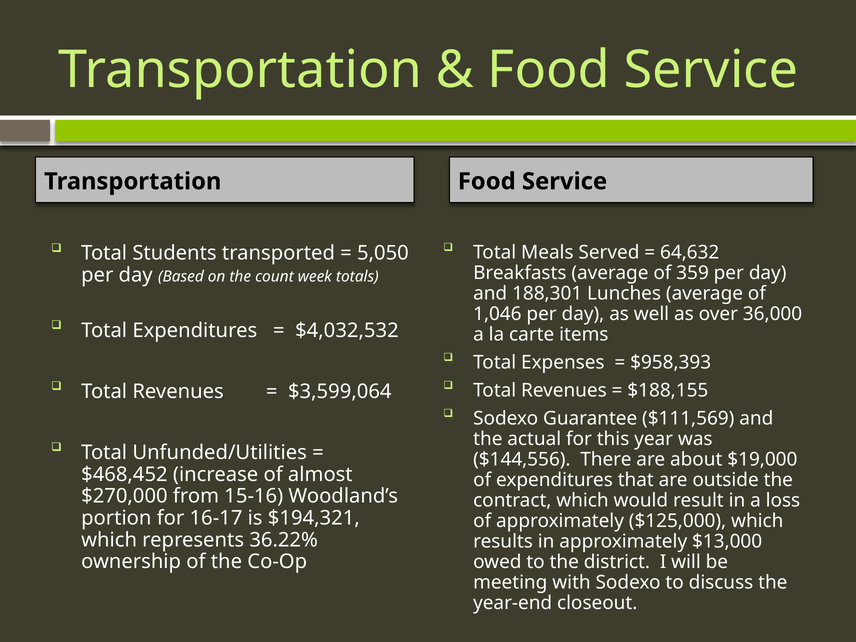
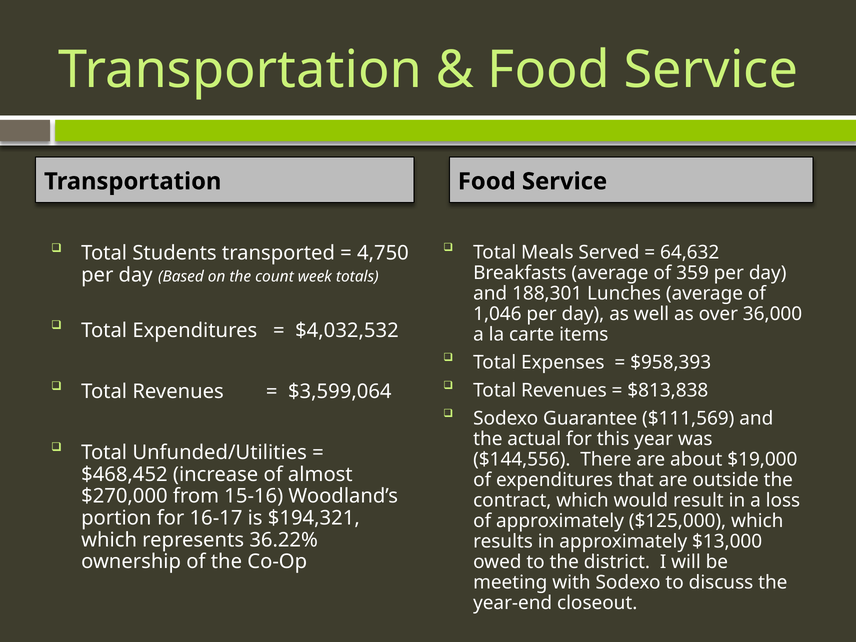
5,050: 5,050 -> 4,750
$188,155: $188,155 -> $813,838
